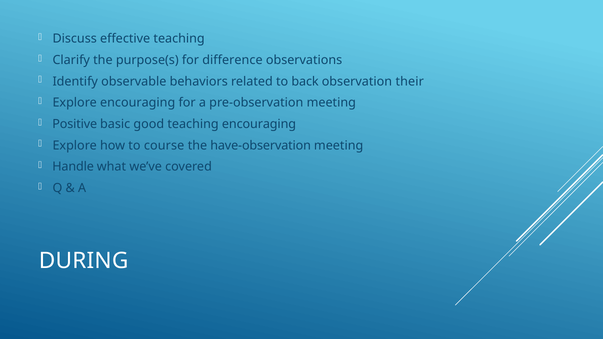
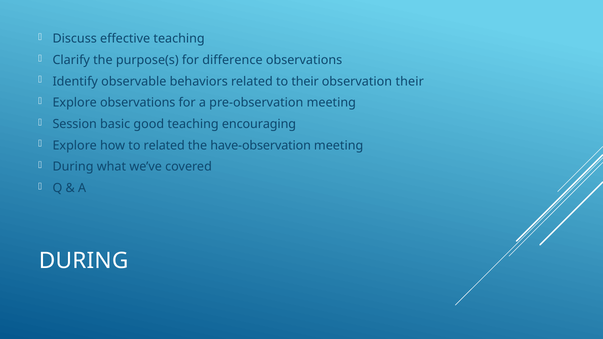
to back: back -> their
Explore encouraging: encouraging -> observations
Positive: Positive -> Session
to course: course -> related
Handle at (73, 167): Handle -> During
